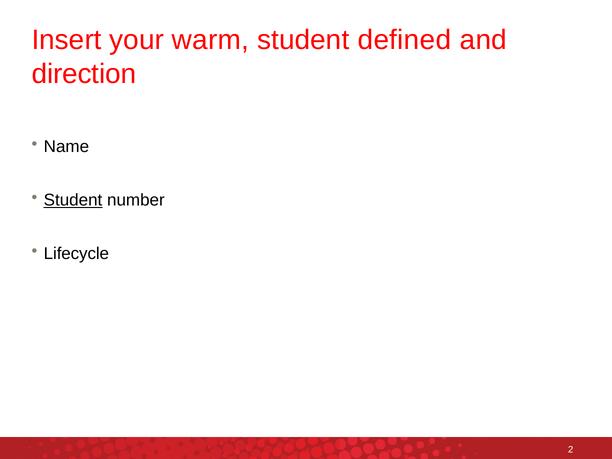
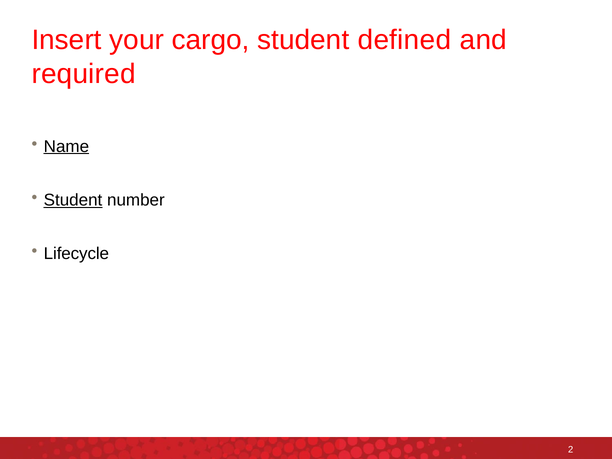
warm: warm -> cargo
direction: direction -> required
Name underline: none -> present
